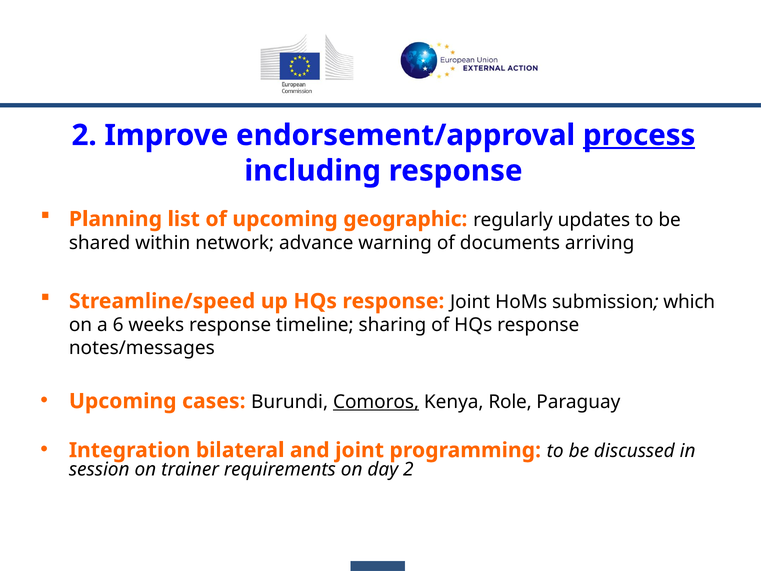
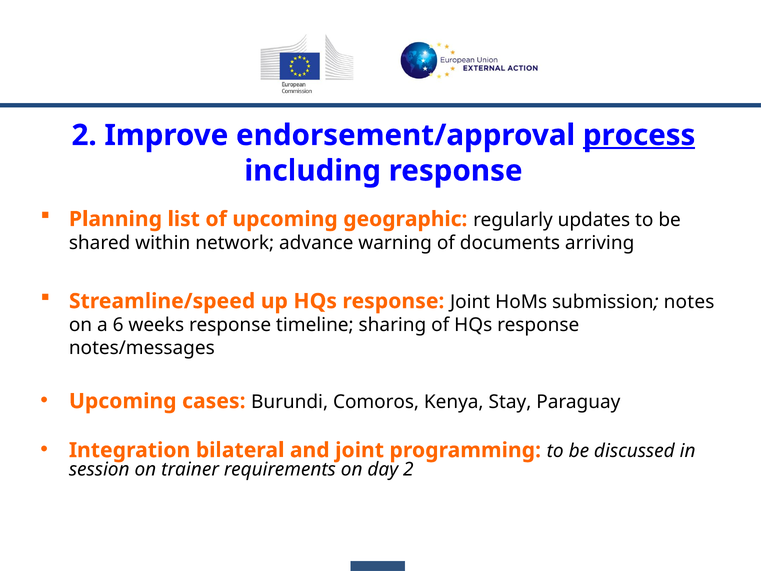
which: which -> notes
Comoros underline: present -> none
Role: Role -> Stay
